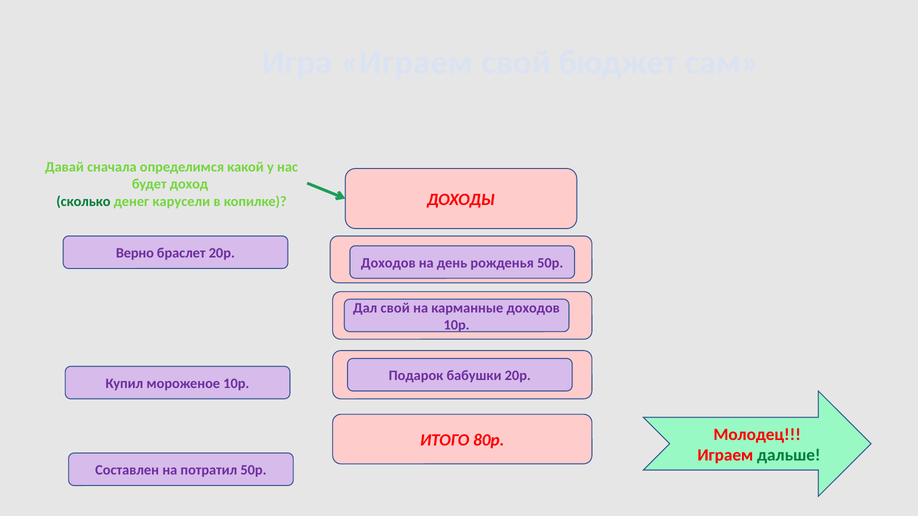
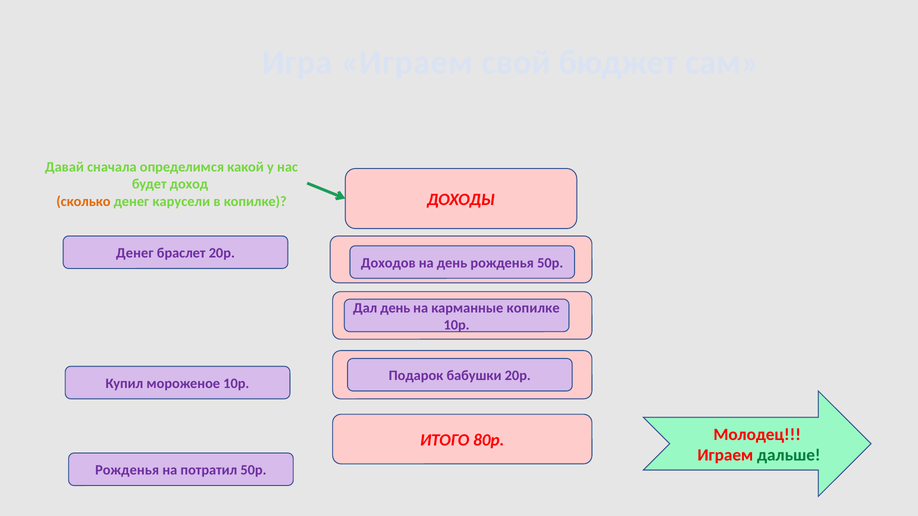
сколько colour: green -> orange
Верно at (135, 253): Верно -> Денег
Дал свой: свой -> день
карманные доходов: доходов -> копилке
Составлен at (127, 471): Составлен -> Рожденья
